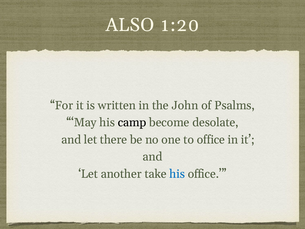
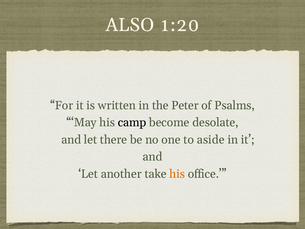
John: John -> Peter
to office: office -> aside
his at (177, 174) colour: blue -> orange
